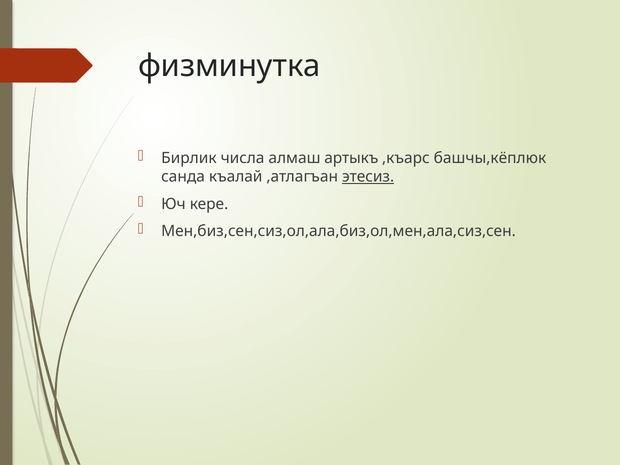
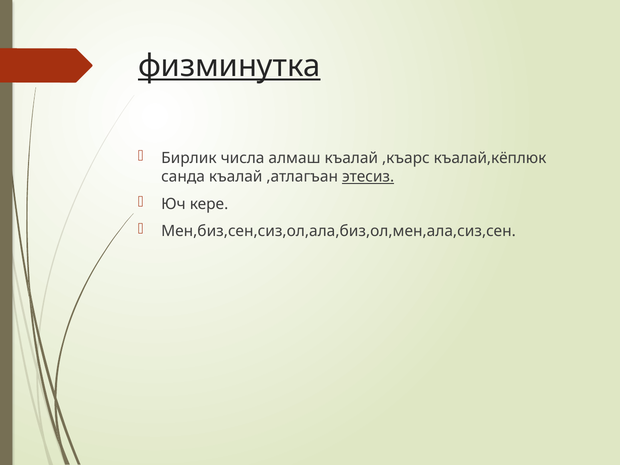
физминутка underline: none -> present
алмаш артыкъ: артыкъ -> къалай
башчы,кёплюк: башчы,кёплюк -> къалай,кёплюк
